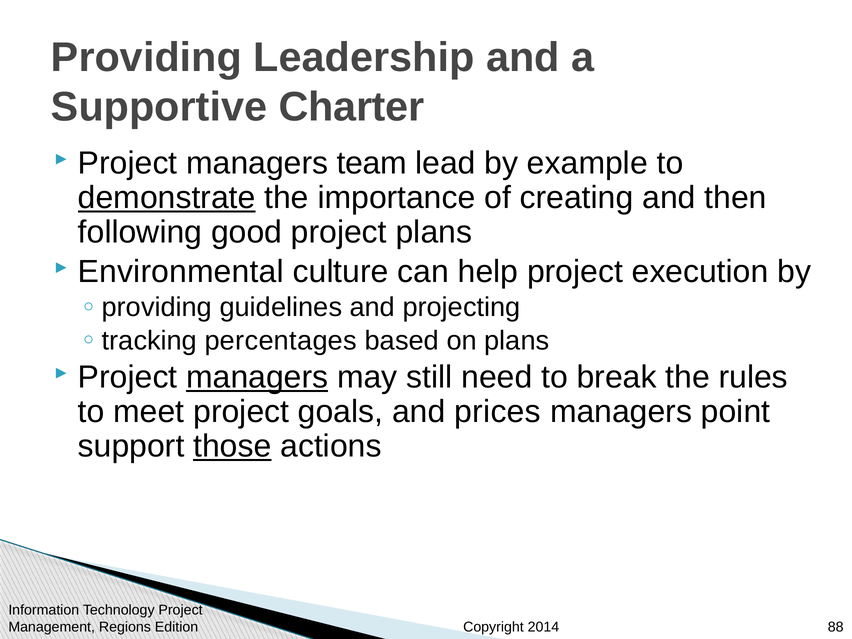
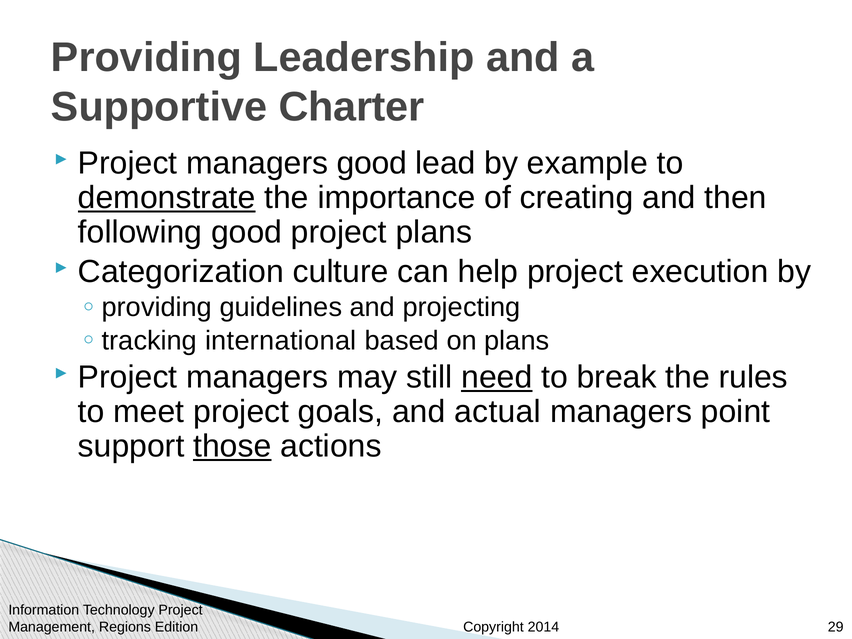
managers team: team -> good
Environmental: Environmental -> Categorization
percentages: percentages -> international
managers at (257, 377) underline: present -> none
need underline: none -> present
prices: prices -> actual
88: 88 -> 29
